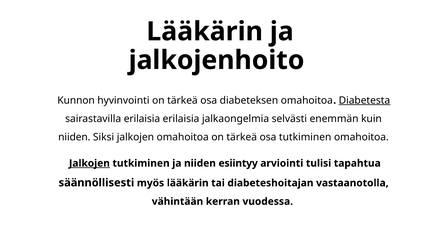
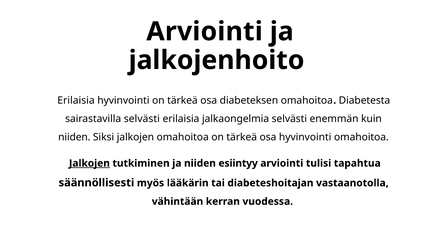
Lääkärin at (205, 32): Lääkärin -> Arviointi
Kunnon at (76, 100): Kunnon -> Erilaisia
Diabetesta underline: present -> none
sairastavilla erilaisia: erilaisia -> selvästi
osa tutkiminen: tutkiminen -> hyvinvointi
